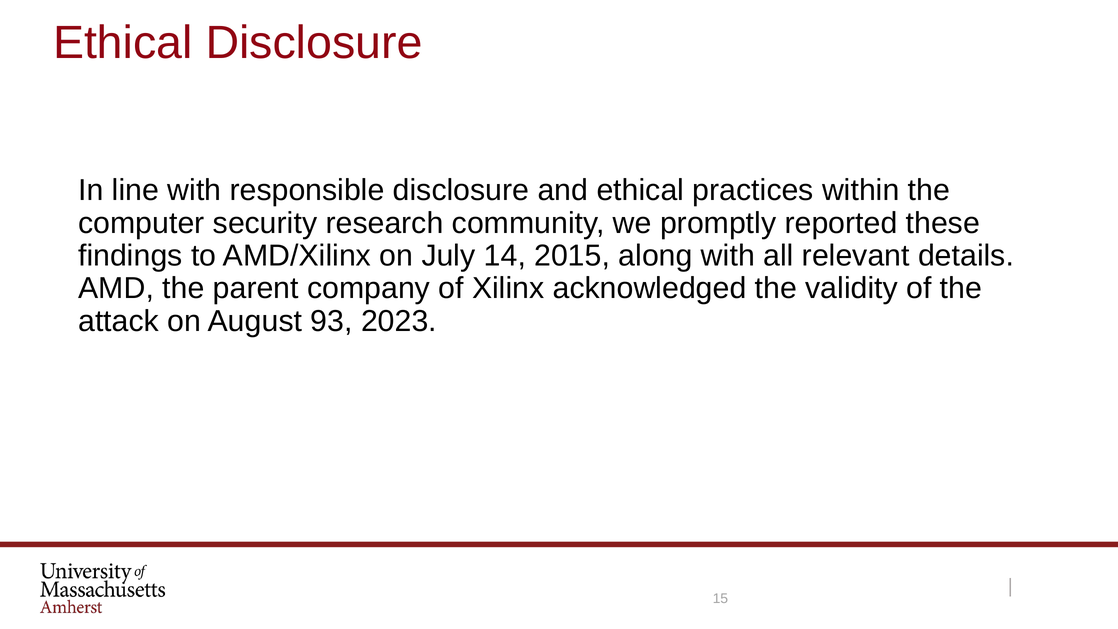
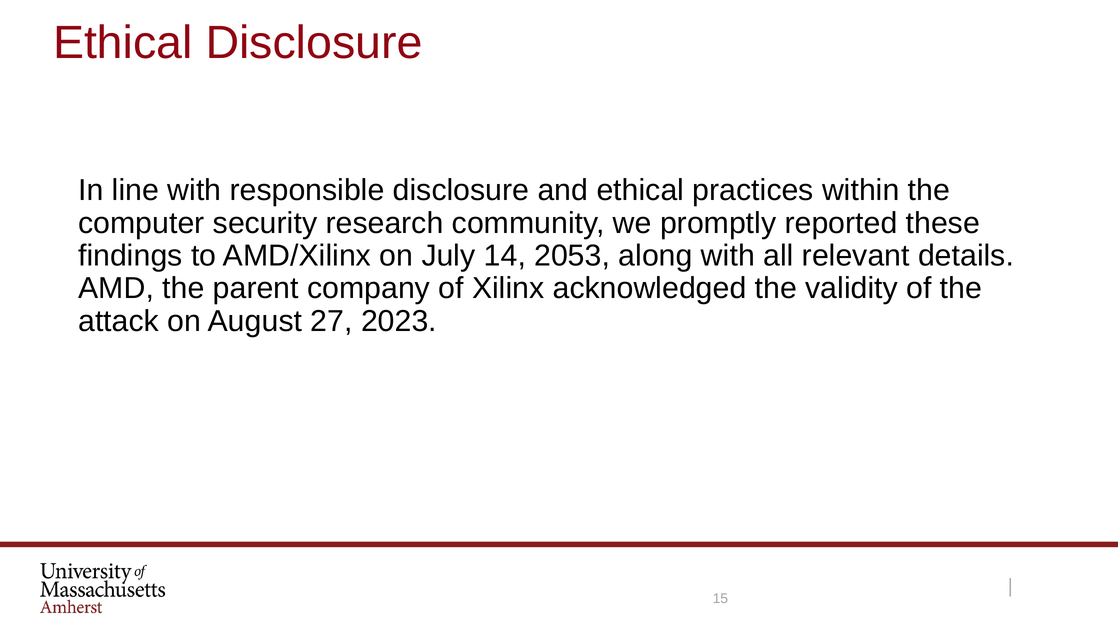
2015: 2015 -> 2053
93: 93 -> 27
